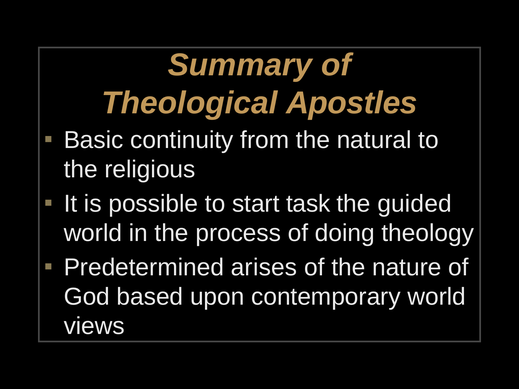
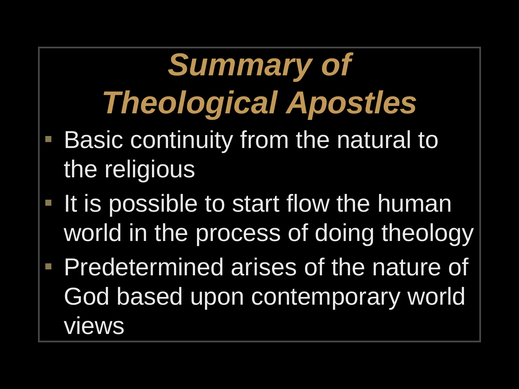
task: task -> flow
guided: guided -> human
